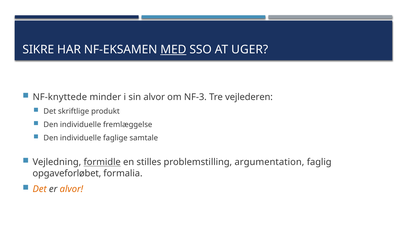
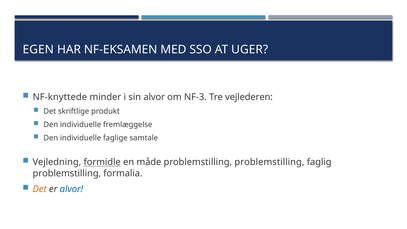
SIKRE: SIKRE -> EGEN
MED underline: present -> none
stilles: stilles -> måde
problemstilling argumentation: argumentation -> problemstilling
opgaveforløbet at (67, 173): opgaveforløbet -> problemstilling
alvor at (71, 189) colour: orange -> blue
